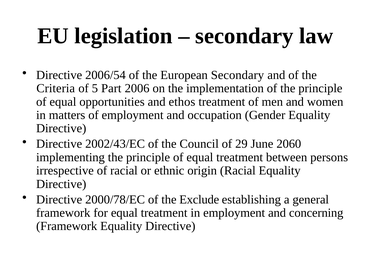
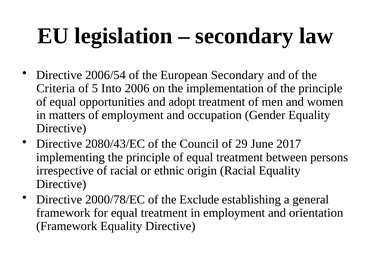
Part: Part -> Into
ethos: ethos -> adopt
2002/43/EC: 2002/43/EC -> 2080/43/EC
2060: 2060 -> 2017
concerning: concerning -> orientation
